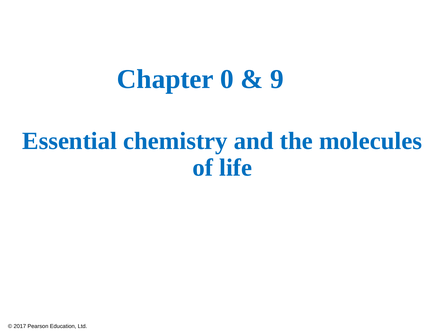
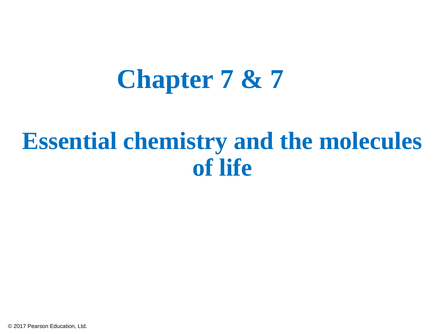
Chapter 0: 0 -> 7
9 at (277, 79): 9 -> 7
